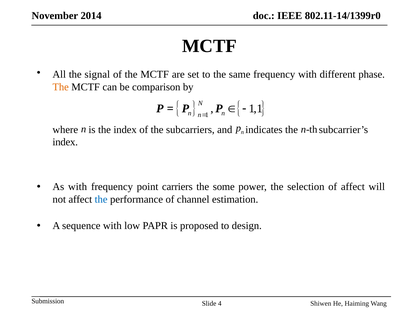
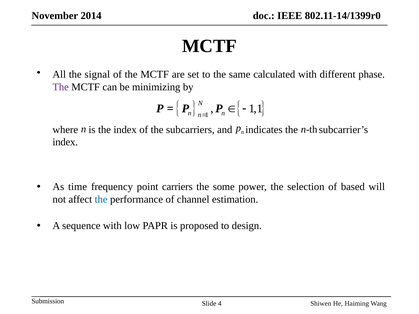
same frequency: frequency -> calculated
The at (61, 87) colour: orange -> purple
comparison: comparison -> minimizing
As with: with -> time
of affect: affect -> based
